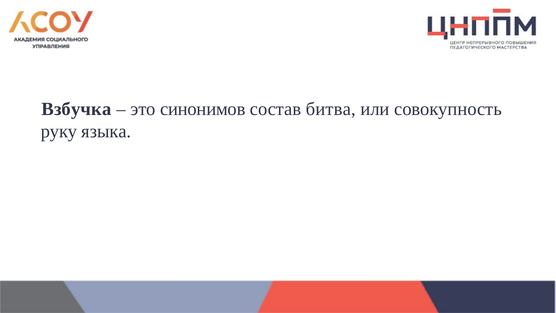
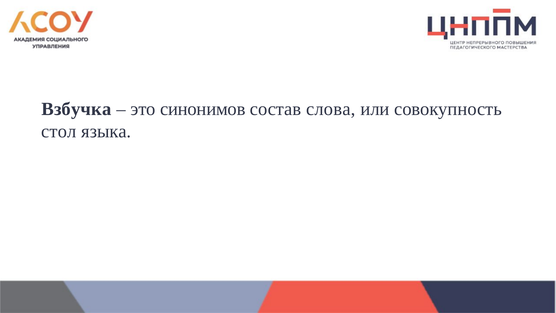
битва: битва -> слова
руку: руку -> стол
